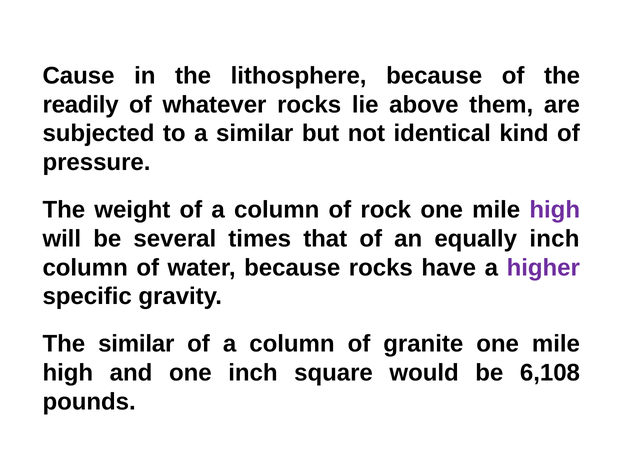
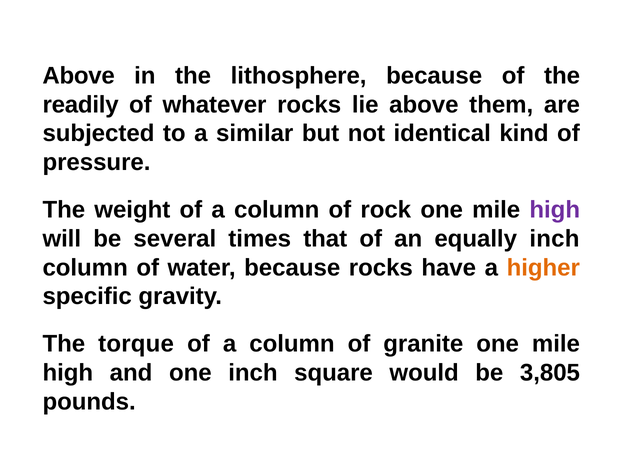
Cause at (79, 76): Cause -> Above
higher colour: purple -> orange
The similar: similar -> torque
6,108: 6,108 -> 3,805
